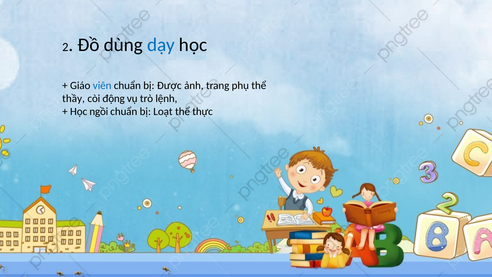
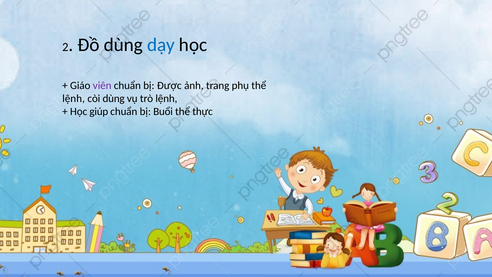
viên colour: blue -> purple
thầy at (74, 98): thầy -> lệnh
còi động: động -> dùng
ngồi: ngồi -> giúp
Loạt: Loạt -> Buổi
